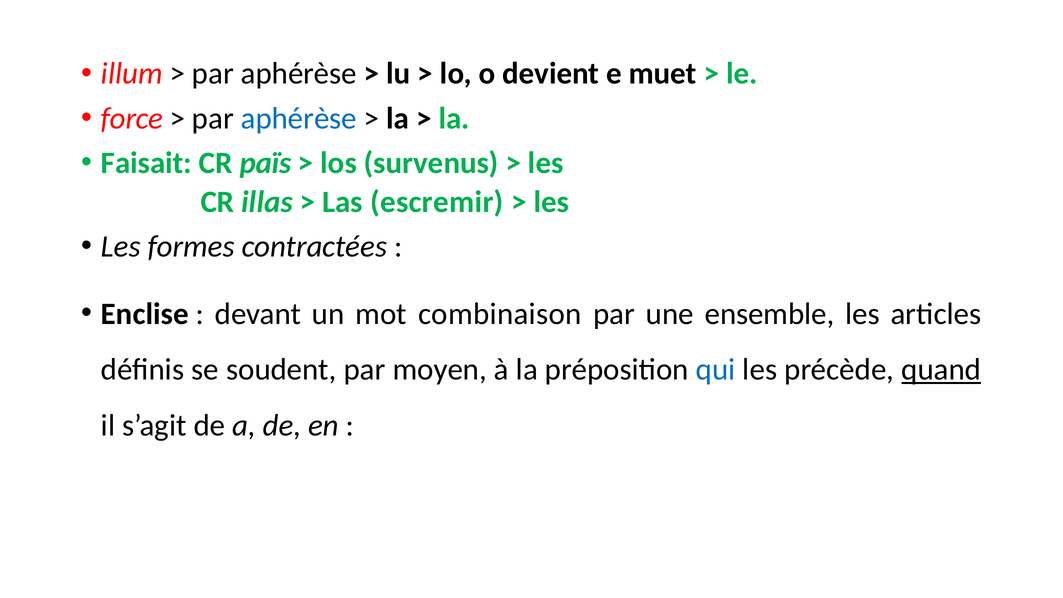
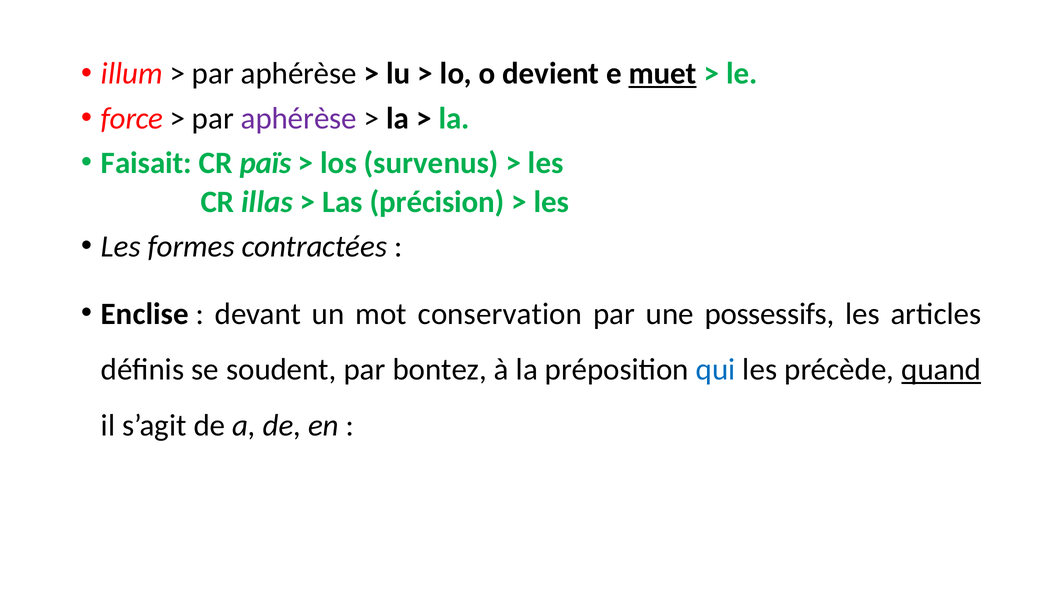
muet underline: none -> present
aphérèse at (299, 118) colour: blue -> purple
escremir: escremir -> précision
combinaison: combinaison -> conservation
ensemble: ensemble -> possessifs
moyen: moyen -> bontez
